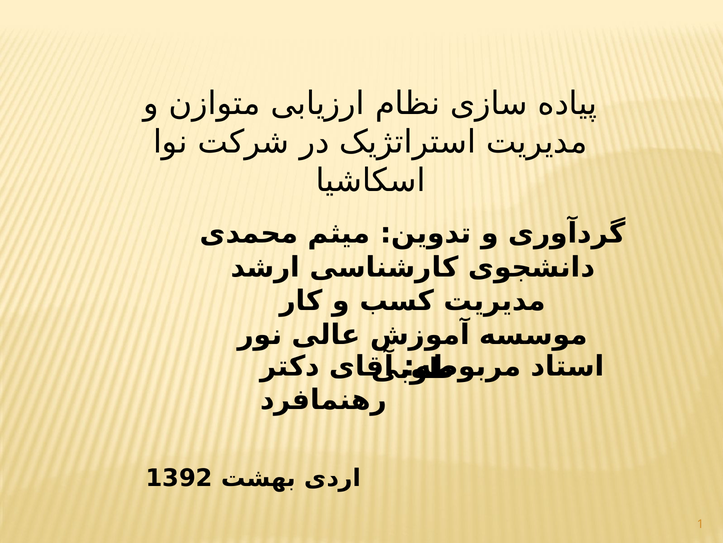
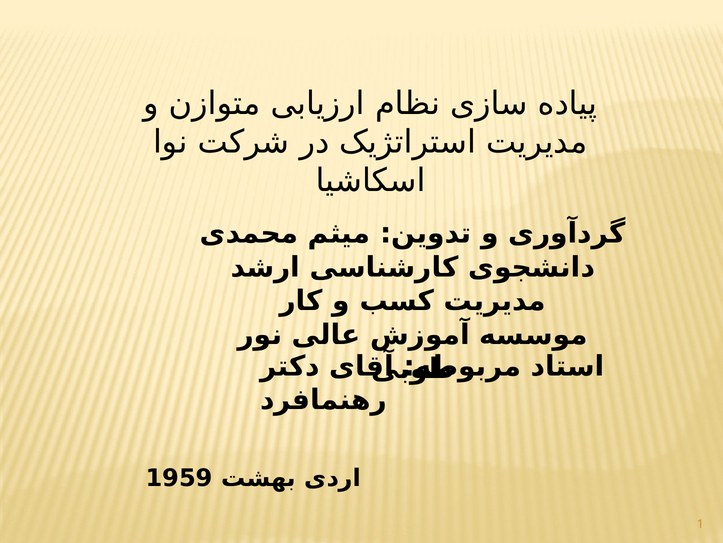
1392: 1392 -> 1959
